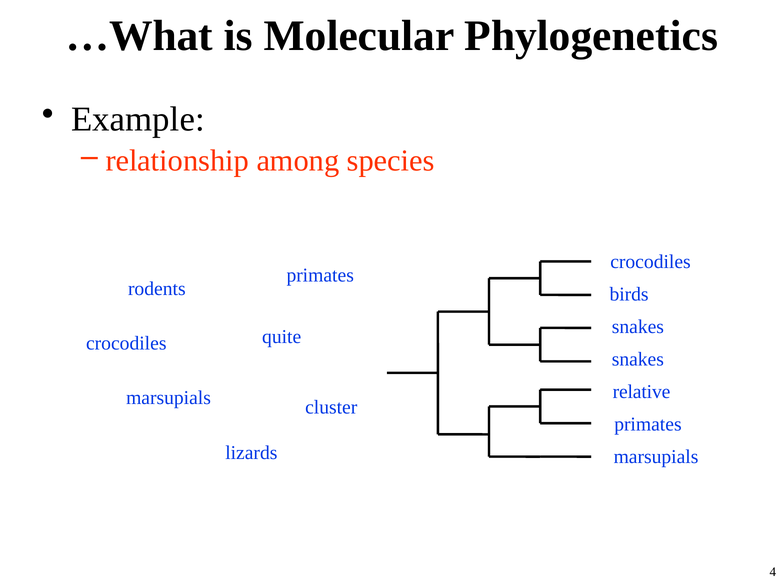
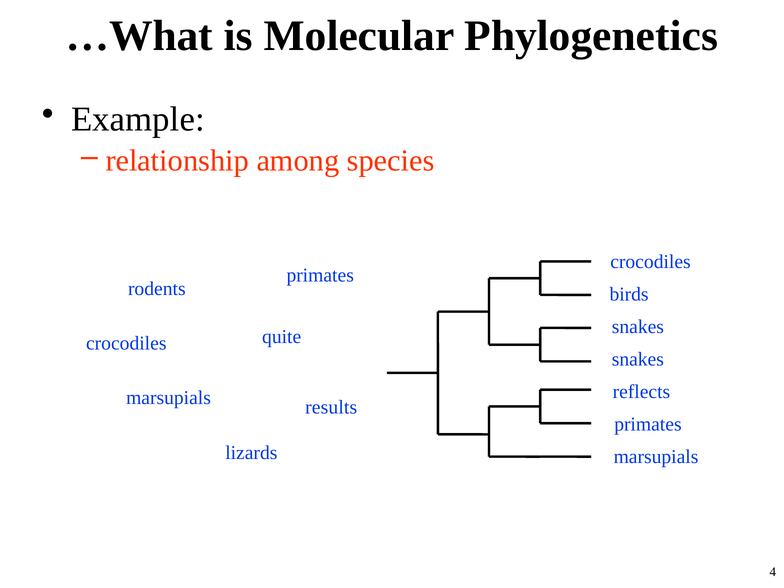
relative: relative -> reflects
cluster: cluster -> results
